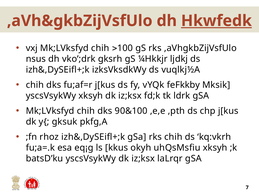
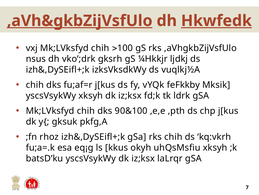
,aVh&gkbZijVsfUlo underline: none -> present
